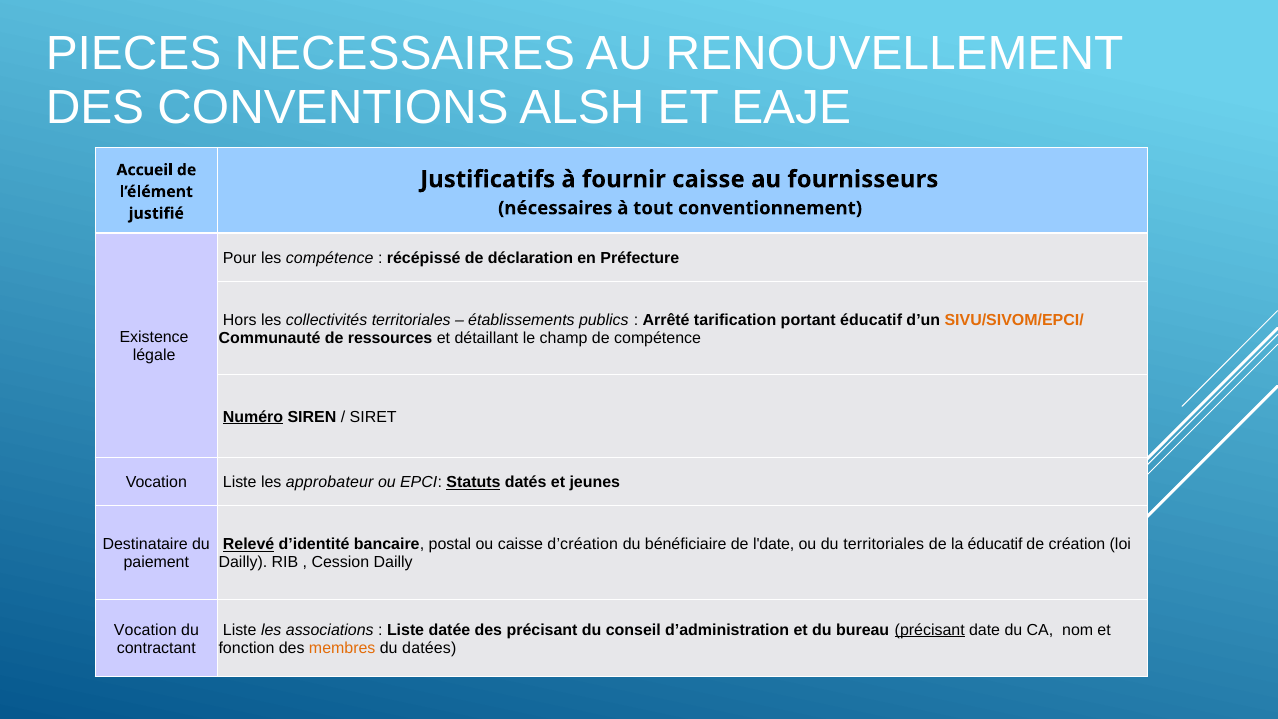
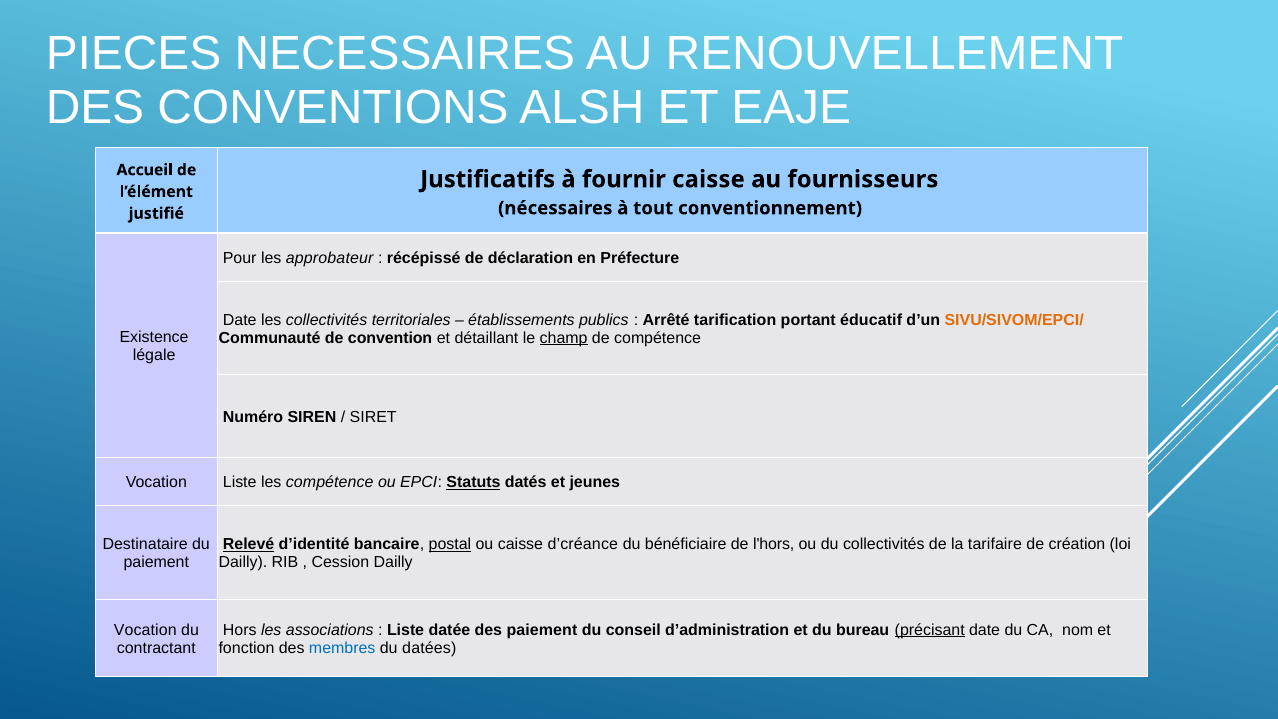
les compétence: compétence -> approbateur
Hors at (240, 320): Hors -> Date
ressources: ressources -> convention
champ underline: none -> present
Numéro underline: present -> none
les approbateur: approbateur -> compétence
postal underline: none -> present
d’création: d’création -> d’créance
l'date: l'date -> l'hors
du territoriales: territoriales -> collectivités
la éducatif: éducatif -> tarifaire
Liste at (240, 630): Liste -> Hors
des précisant: précisant -> paiement
membres colour: orange -> blue
